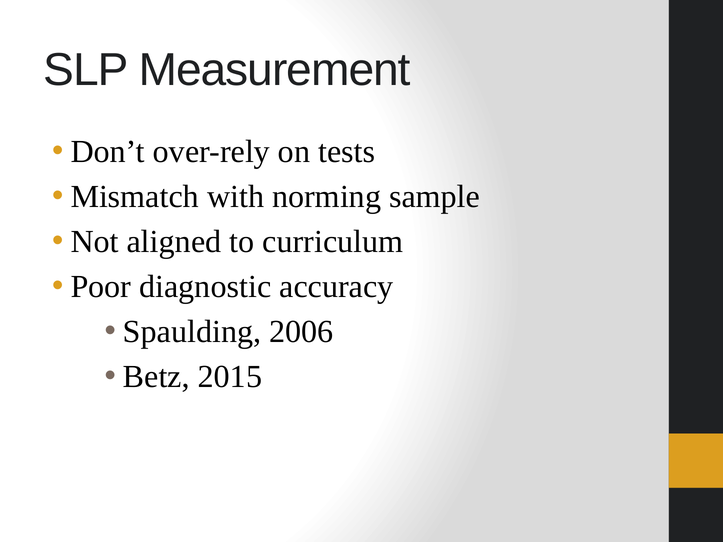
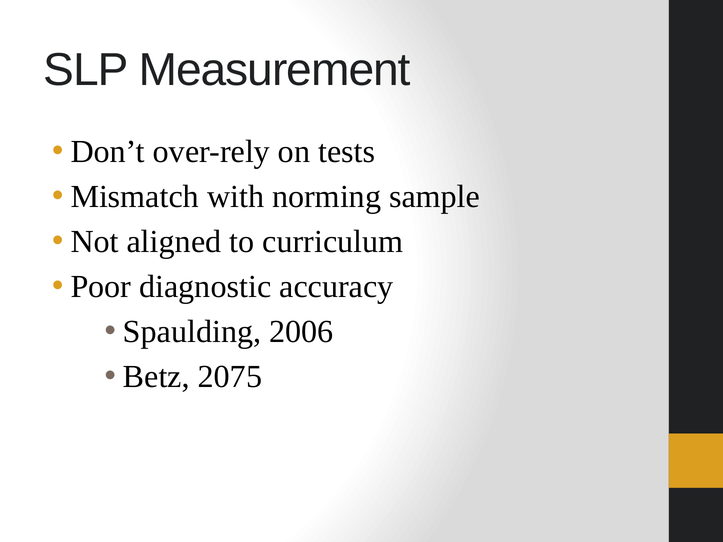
2015: 2015 -> 2075
